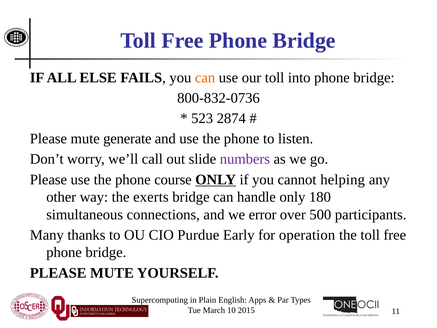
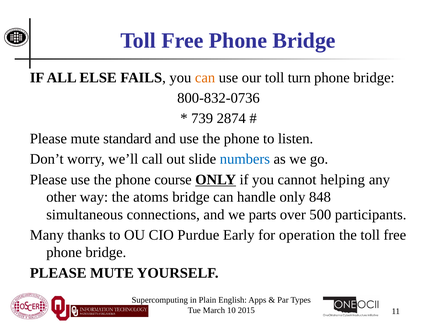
into: into -> turn
523: 523 -> 739
generate: generate -> standard
numbers colour: purple -> blue
exerts: exerts -> atoms
180: 180 -> 848
error: error -> parts
